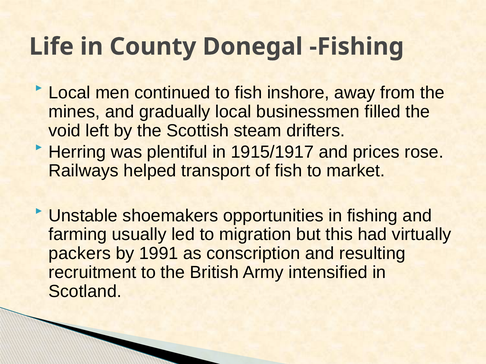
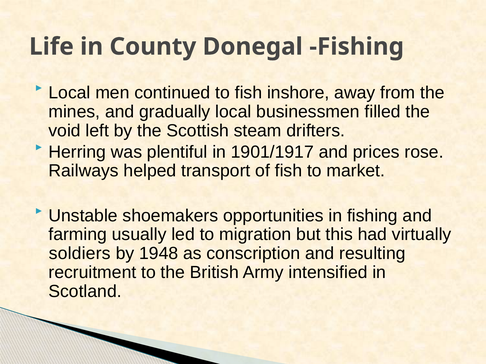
1915/1917: 1915/1917 -> 1901/1917
packers: packers -> soldiers
1991: 1991 -> 1948
